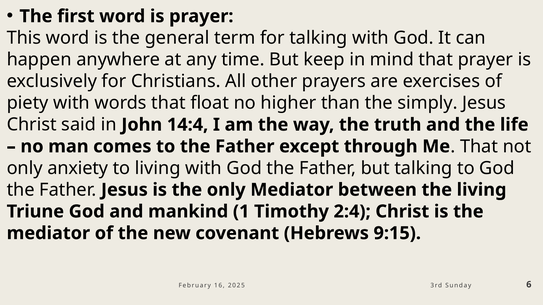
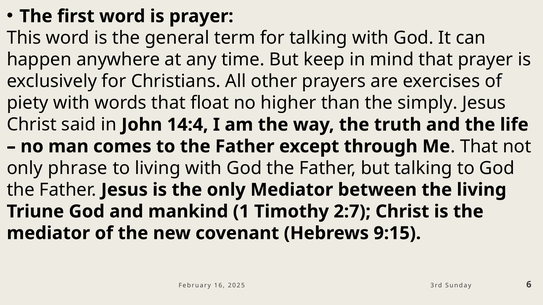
anxiety: anxiety -> phrase
2:4: 2:4 -> 2:7
